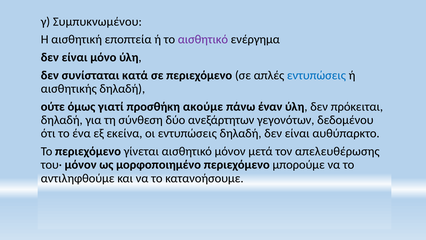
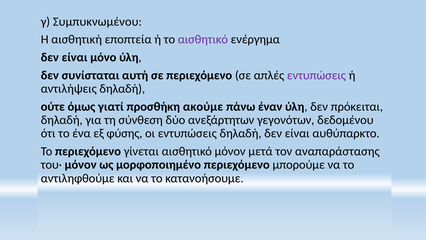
κατά: κατά -> αυτή
εντυπώσεις at (316, 75) colour: blue -> purple
αισθητικής: αισθητικής -> αντιλήψεις
εκείνα: εκείνα -> φύσης
απελευθέρωσης: απελευθέρωσης -> αναπαράστασης
